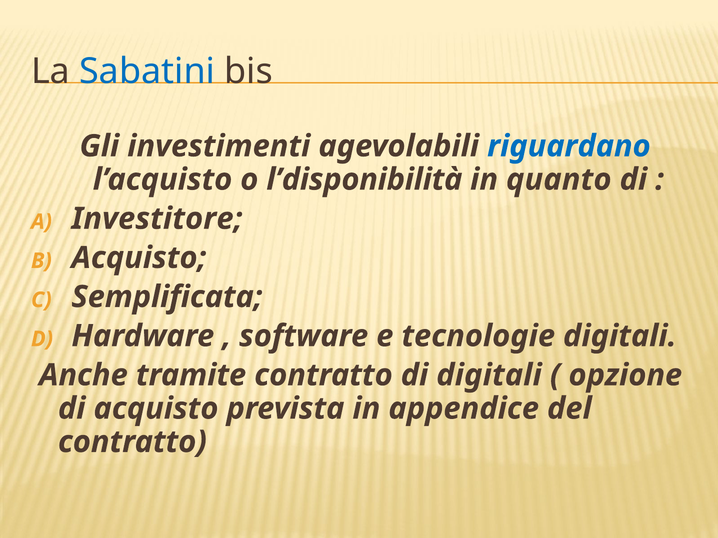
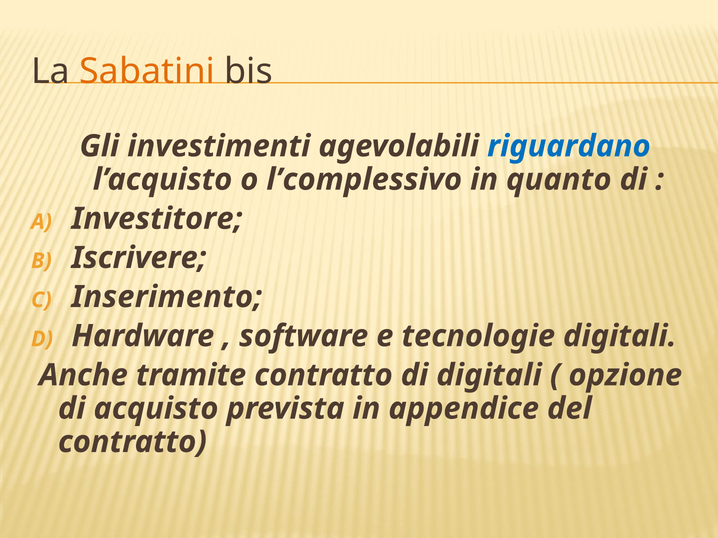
Sabatini colour: blue -> orange
l’disponibilità: l’disponibilità -> l’complessivo
Acquisto at (139, 258): Acquisto -> Iscrivere
Semplificata: Semplificata -> Inserimento
